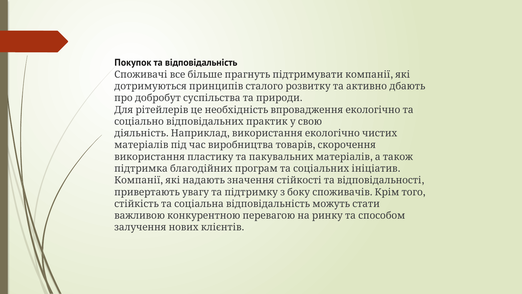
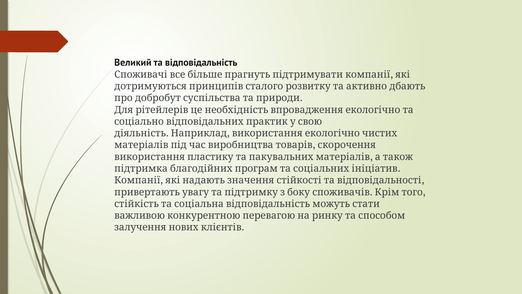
Покупок: Покупок -> Великий
